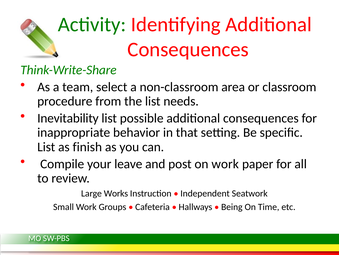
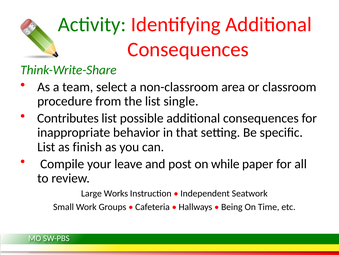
needs: needs -> single
Inevitability: Inevitability -> Contributes
on work: work -> while
